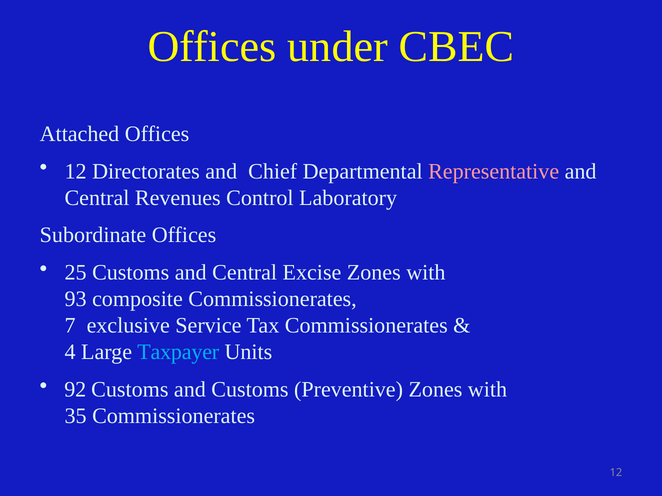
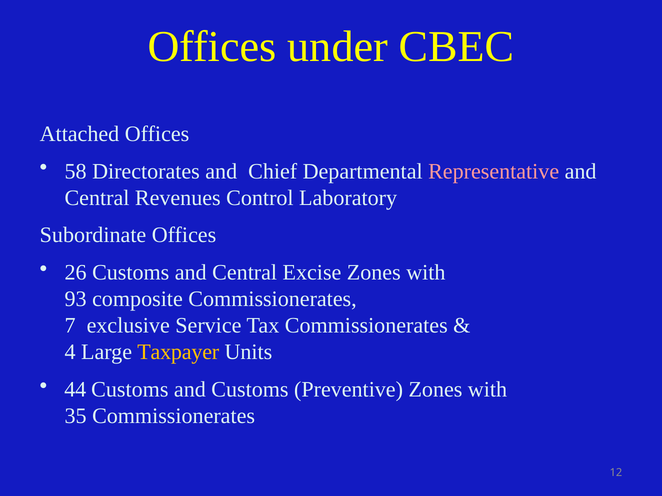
12 at (76, 171): 12 -> 58
25: 25 -> 26
Taxpayer colour: light blue -> yellow
92: 92 -> 44
